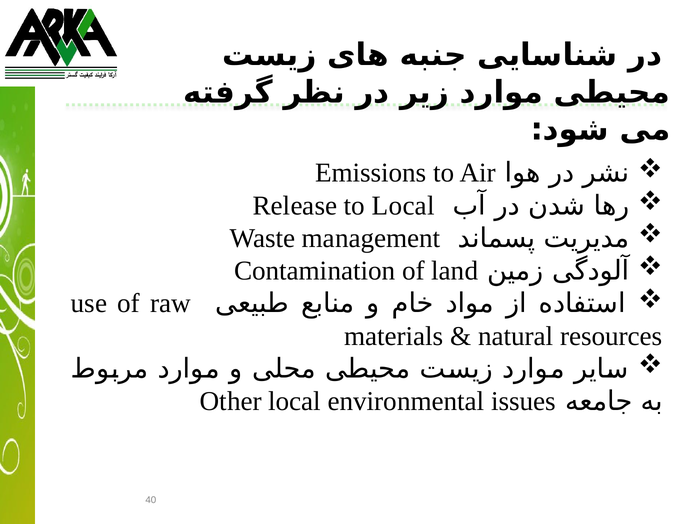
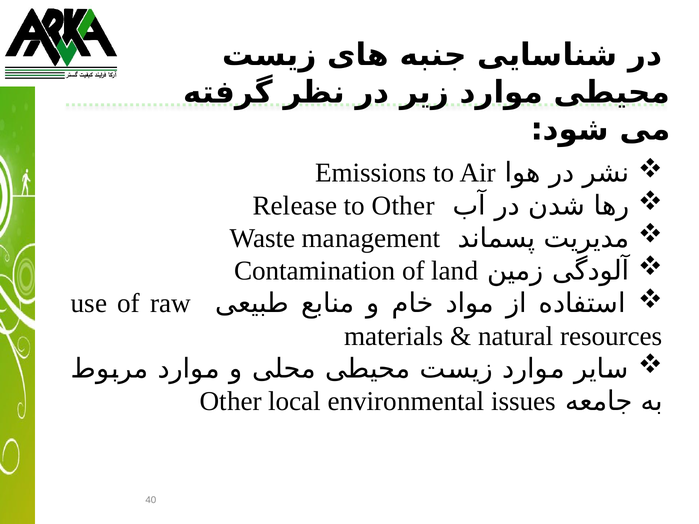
to Local: Local -> Other
